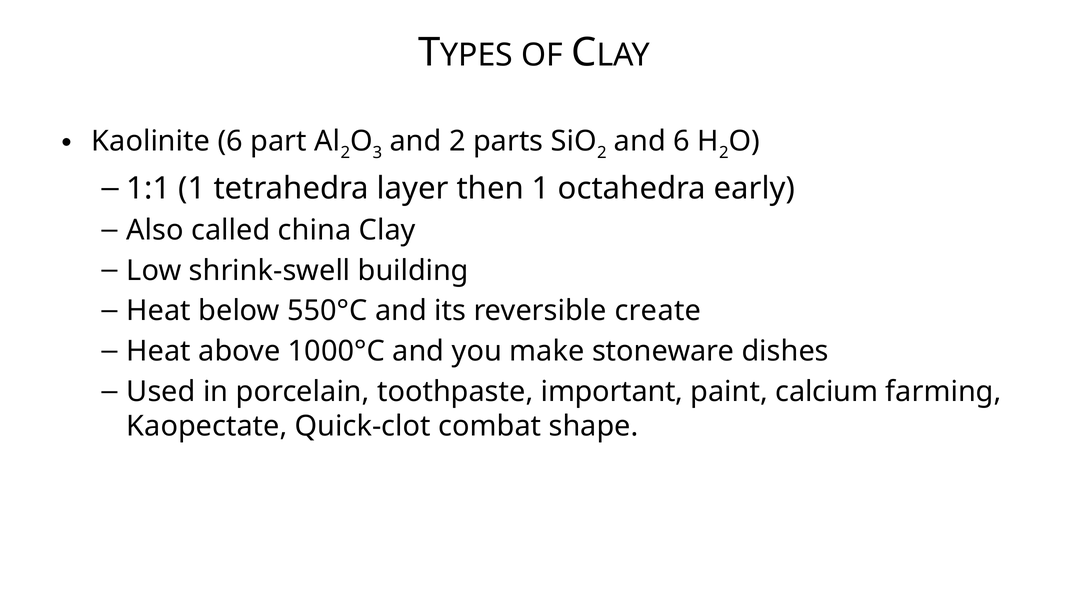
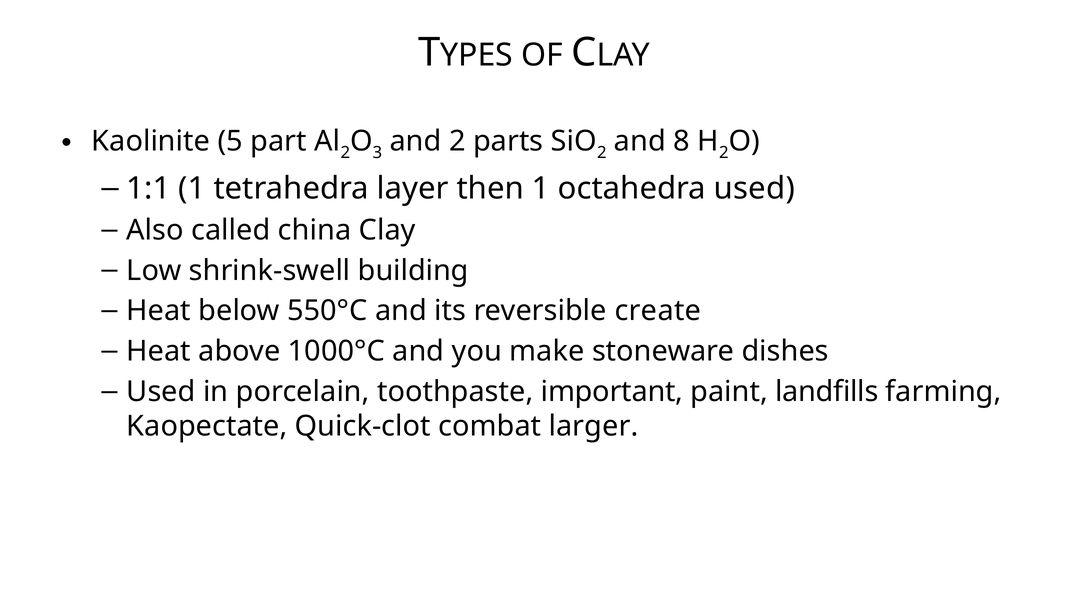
Kaolinite 6: 6 -> 5
and 6: 6 -> 8
octahedra early: early -> used
calcium: calcium -> landfills
shape: shape -> larger
